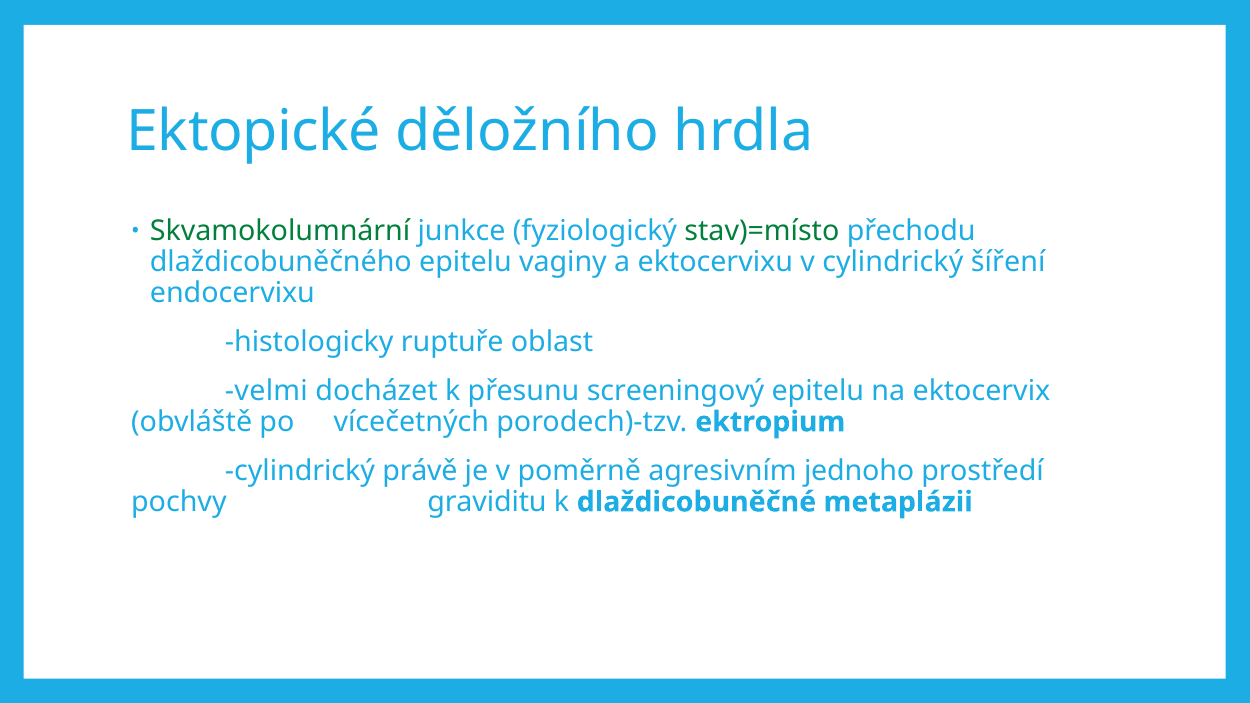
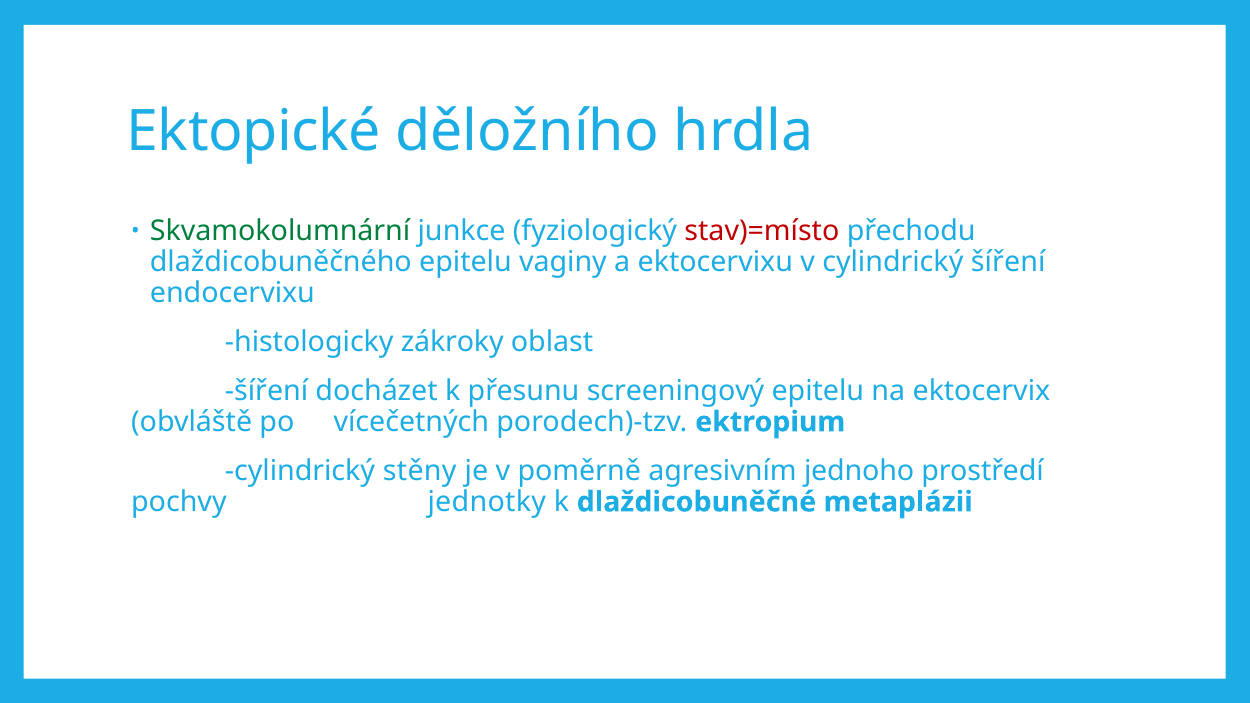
stav)=místo colour: green -> red
ruptuře: ruptuře -> zákroky
velmi at (266, 391): velmi -> šíření
právě: právě -> stěny
graviditu: graviditu -> jednotky
